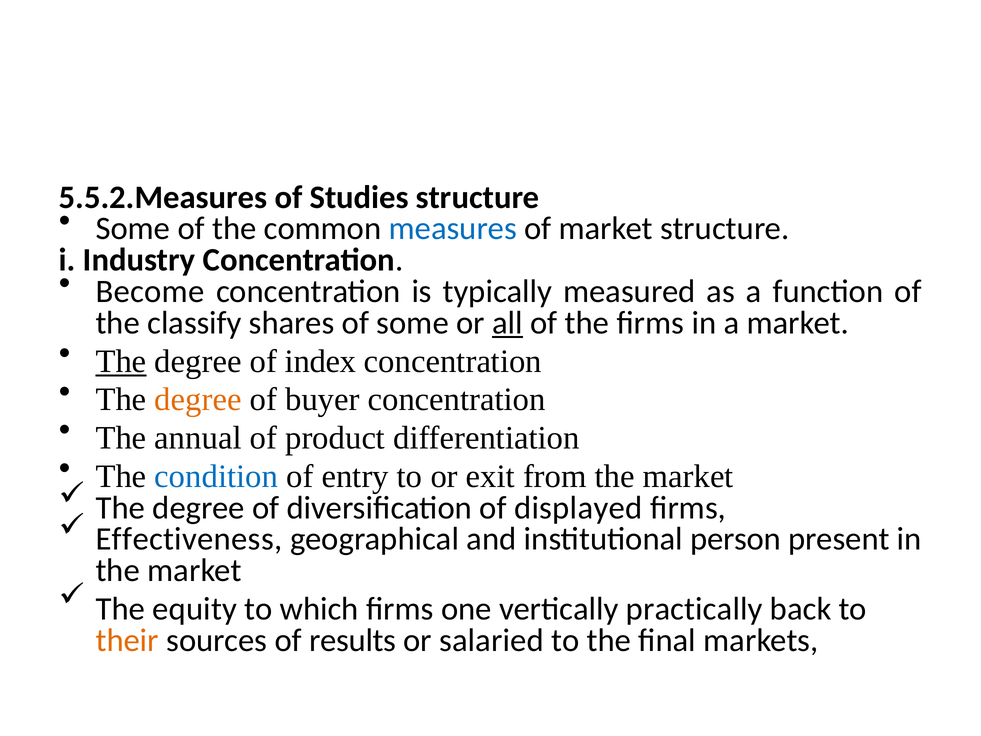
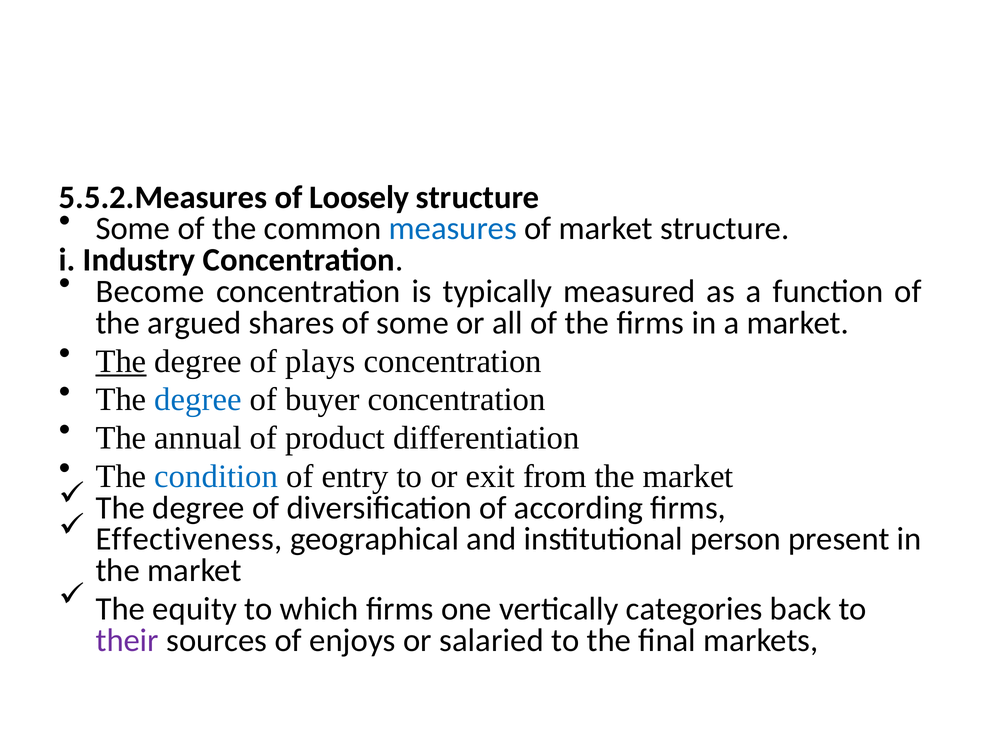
Studies: Studies -> Loosely
classify: classify -> argued
all underline: present -> none
index: index -> plays
degree at (198, 399) colour: orange -> blue
displayed: displayed -> according
practically: practically -> categories
their colour: orange -> purple
results: results -> enjoys
